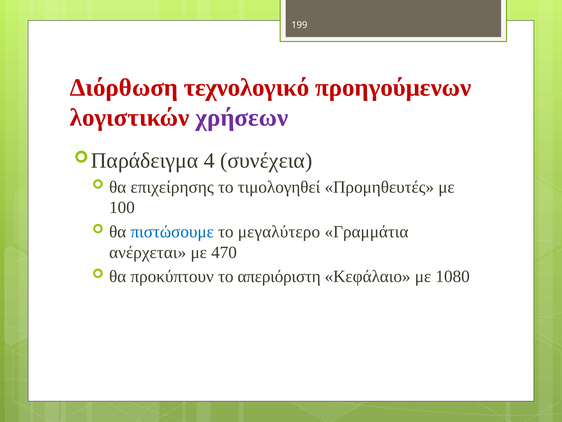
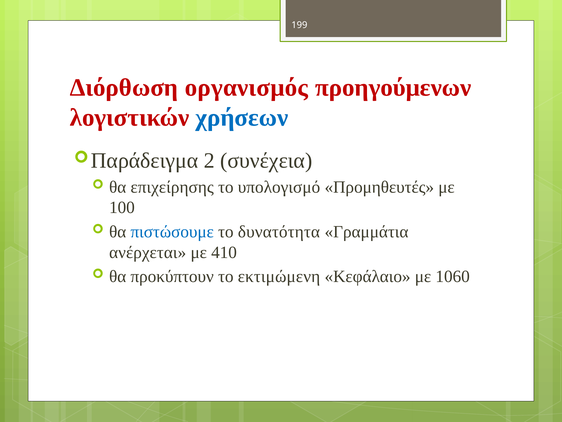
τεχνολογικό: τεχνολογικό -> οργανισμός
χρήσεων colour: purple -> blue
4: 4 -> 2
τιμολογηθεί: τιμολογηθεί -> υπολογισμό
μεγαλύτερο: μεγαλύτερο -> δυνατότητα
470: 470 -> 410
απεριόριστη: απεριόριστη -> εκτιμώμενη
1080: 1080 -> 1060
